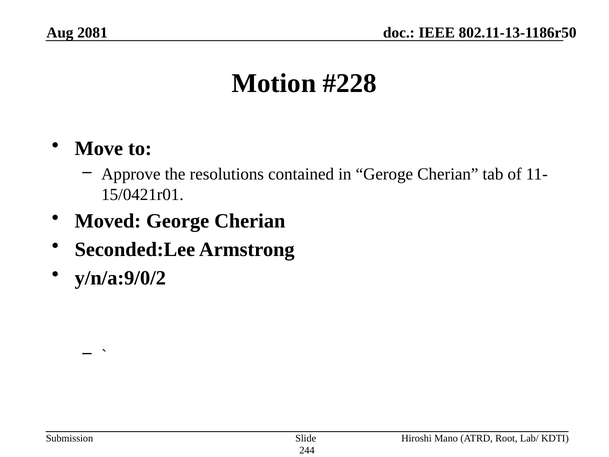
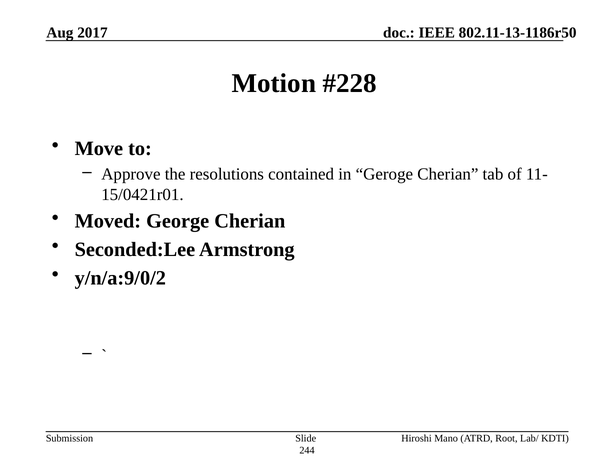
2081: 2081 -> 2017
